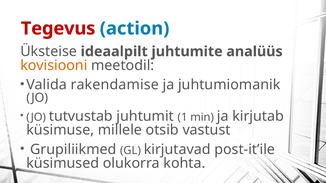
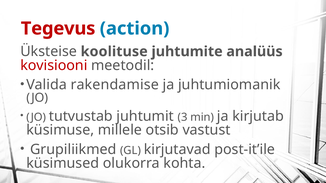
ideaalpilt: ideaalpilt -> koolituse
kovisiooni colour: orange -> red
1: 1 -> 3
